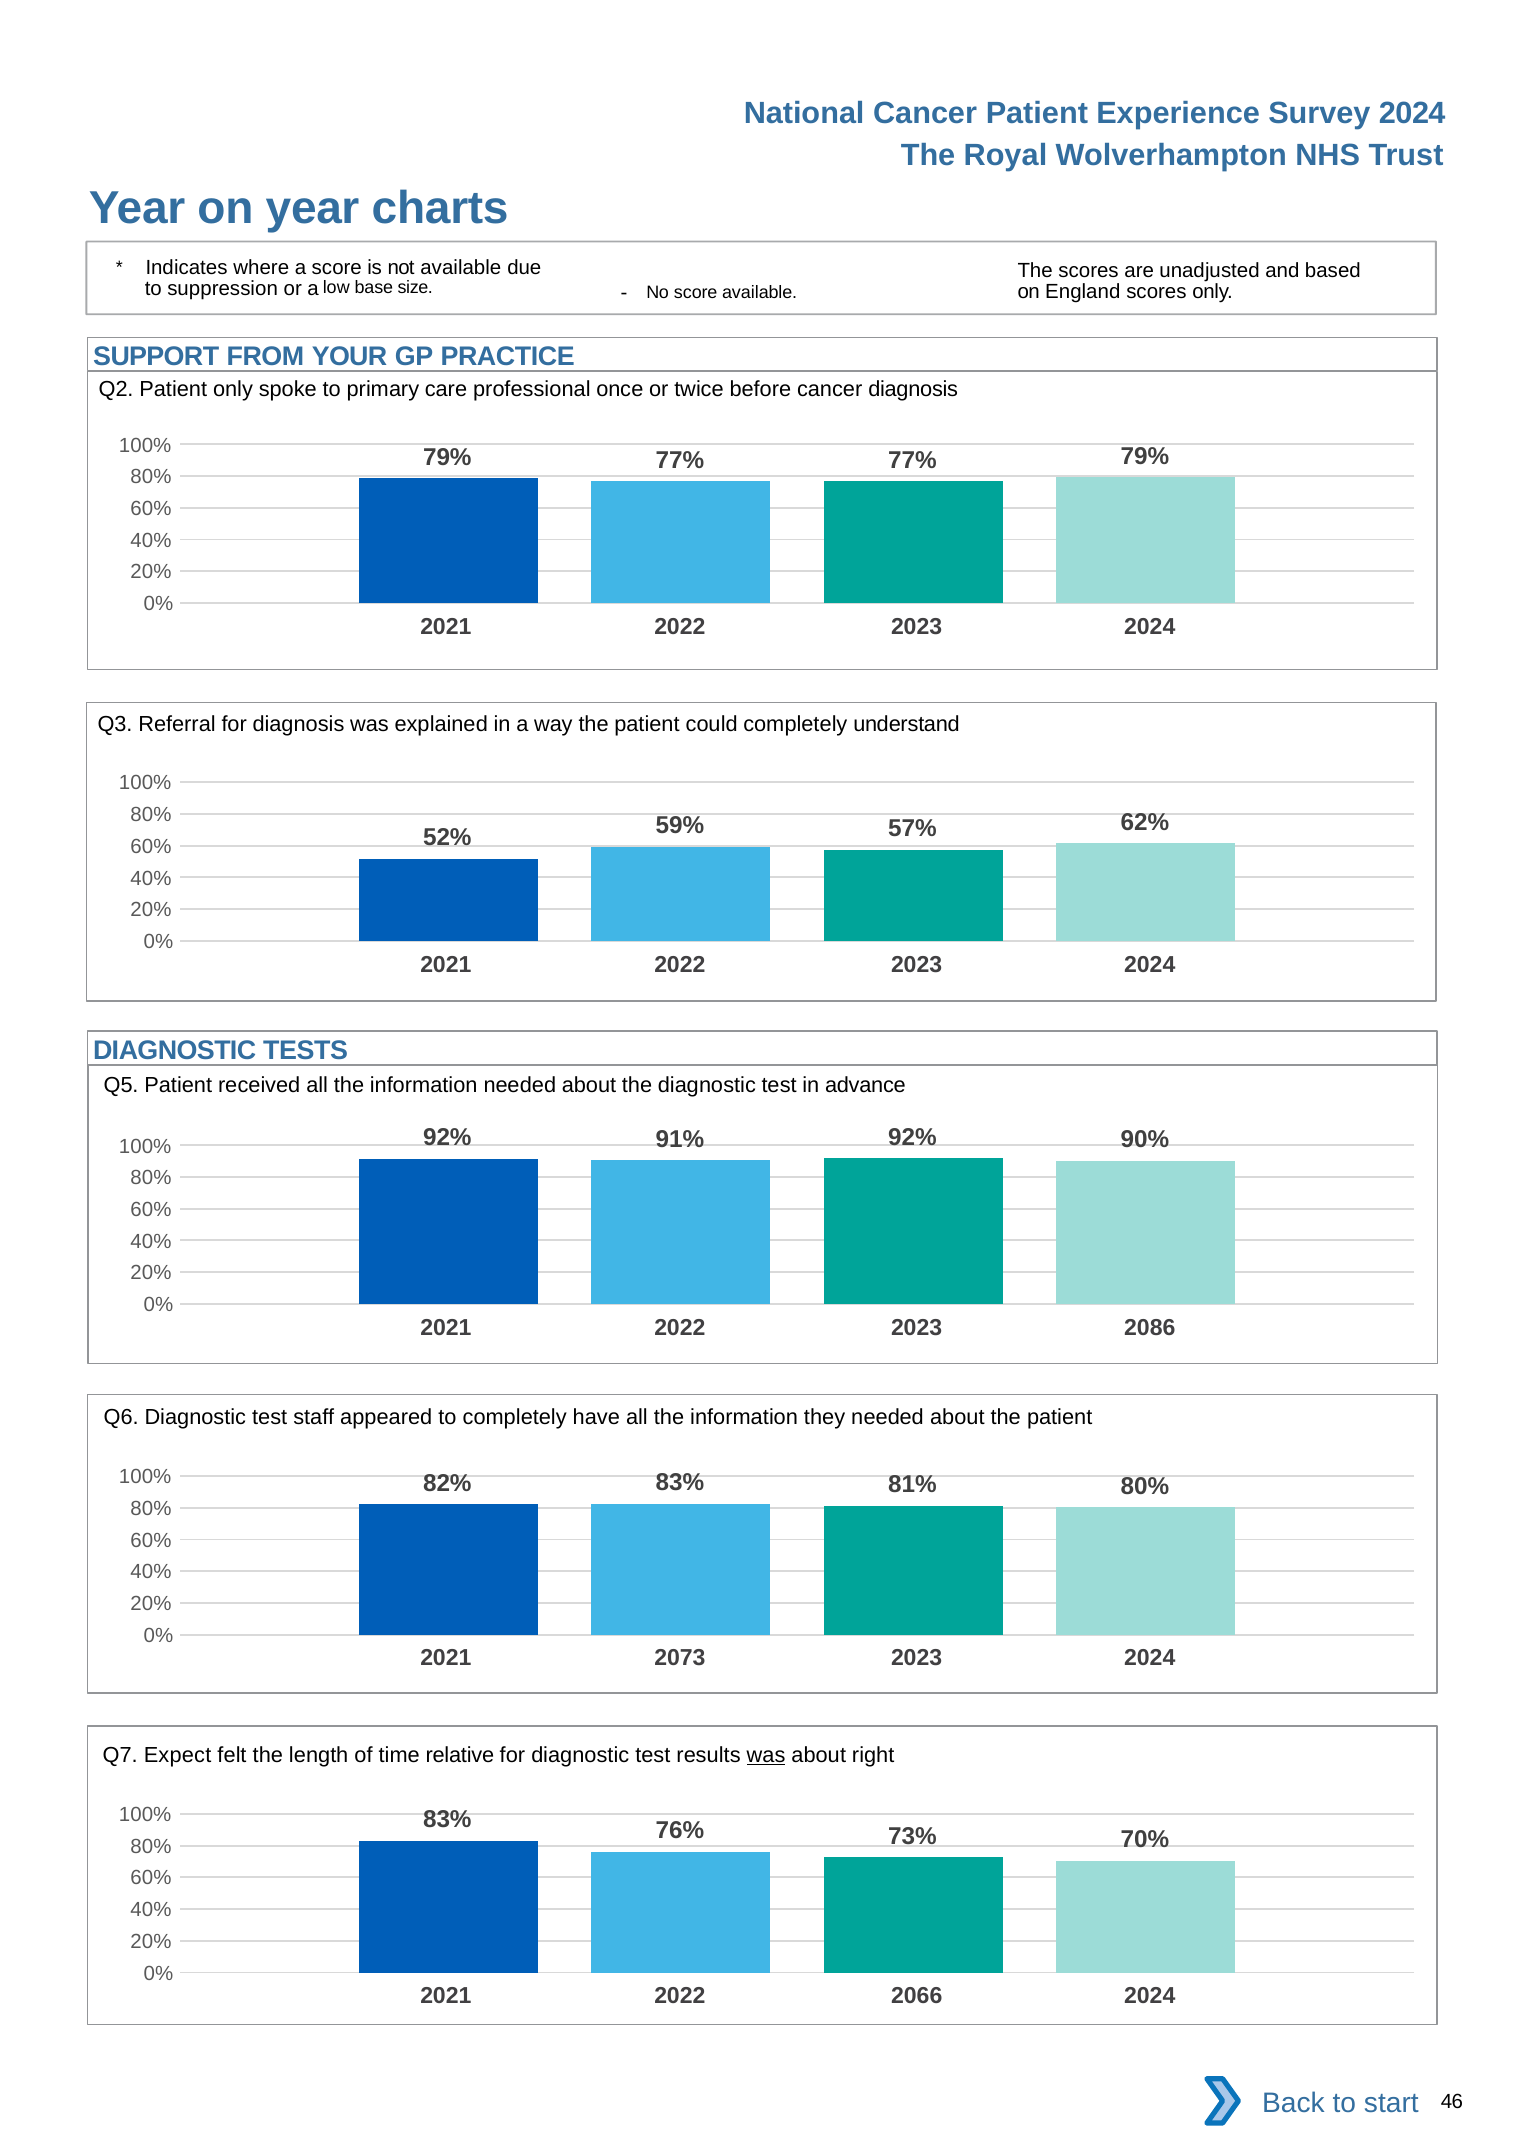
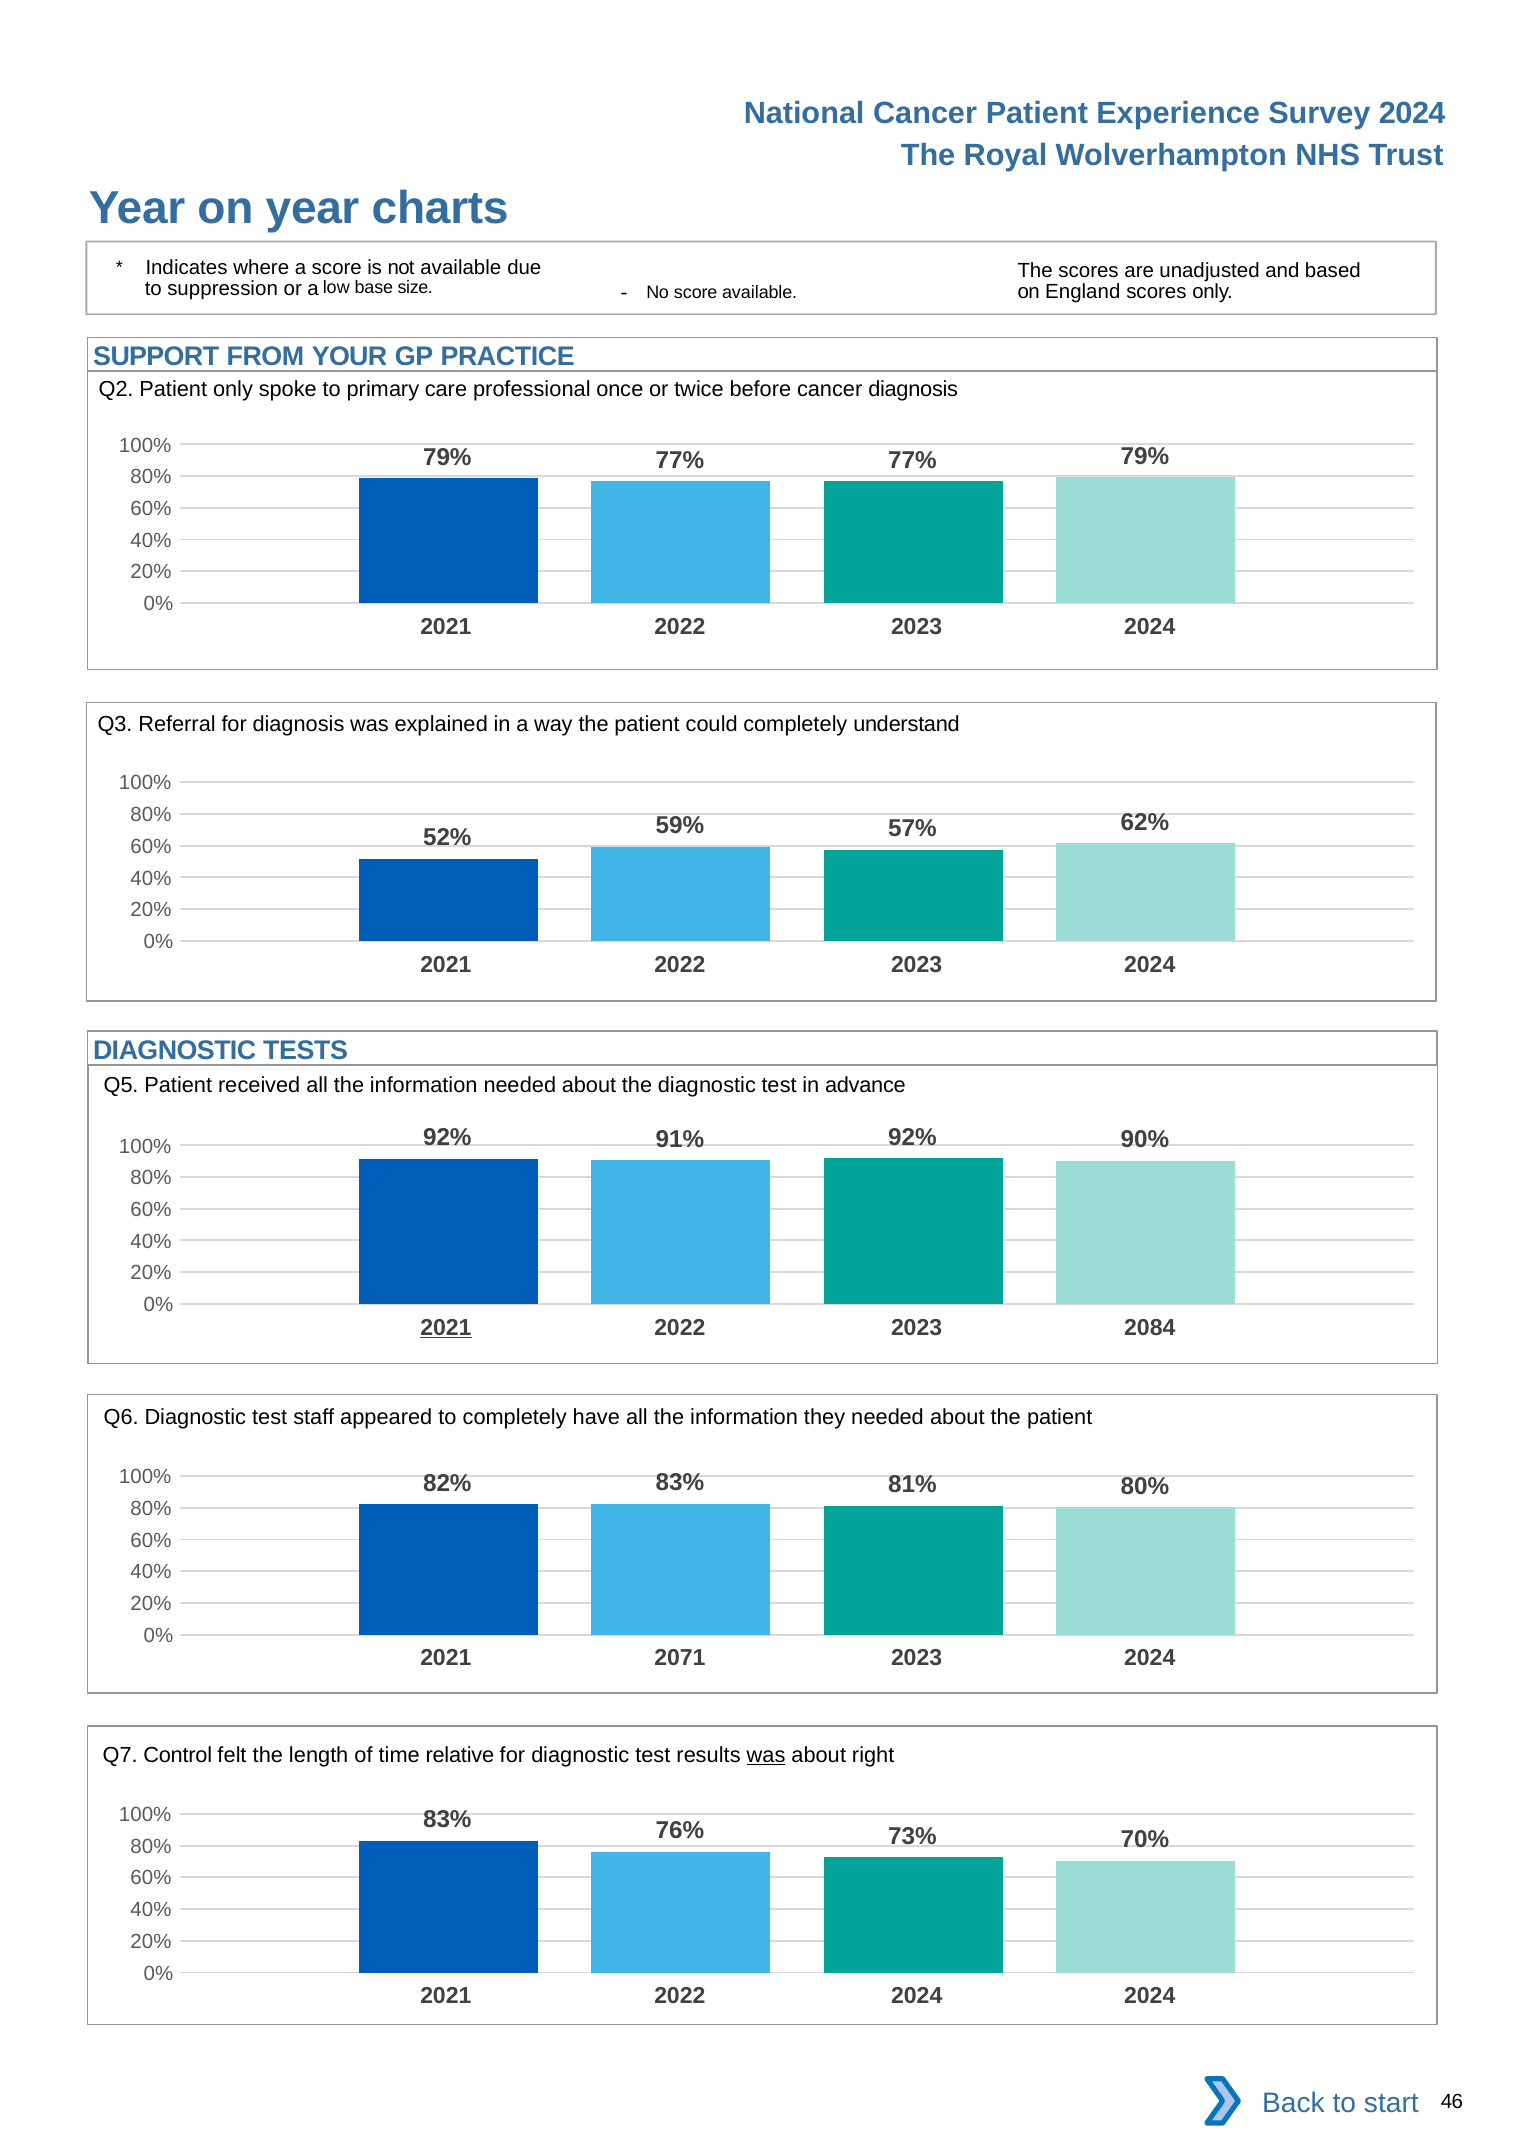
2021 at (446, 1327) underline: none -> present
2086: 2086 -> 2084
2073: 2073 -> 2071
Expect: Expect -> Control
2022 2066: 2066 -> 2024
